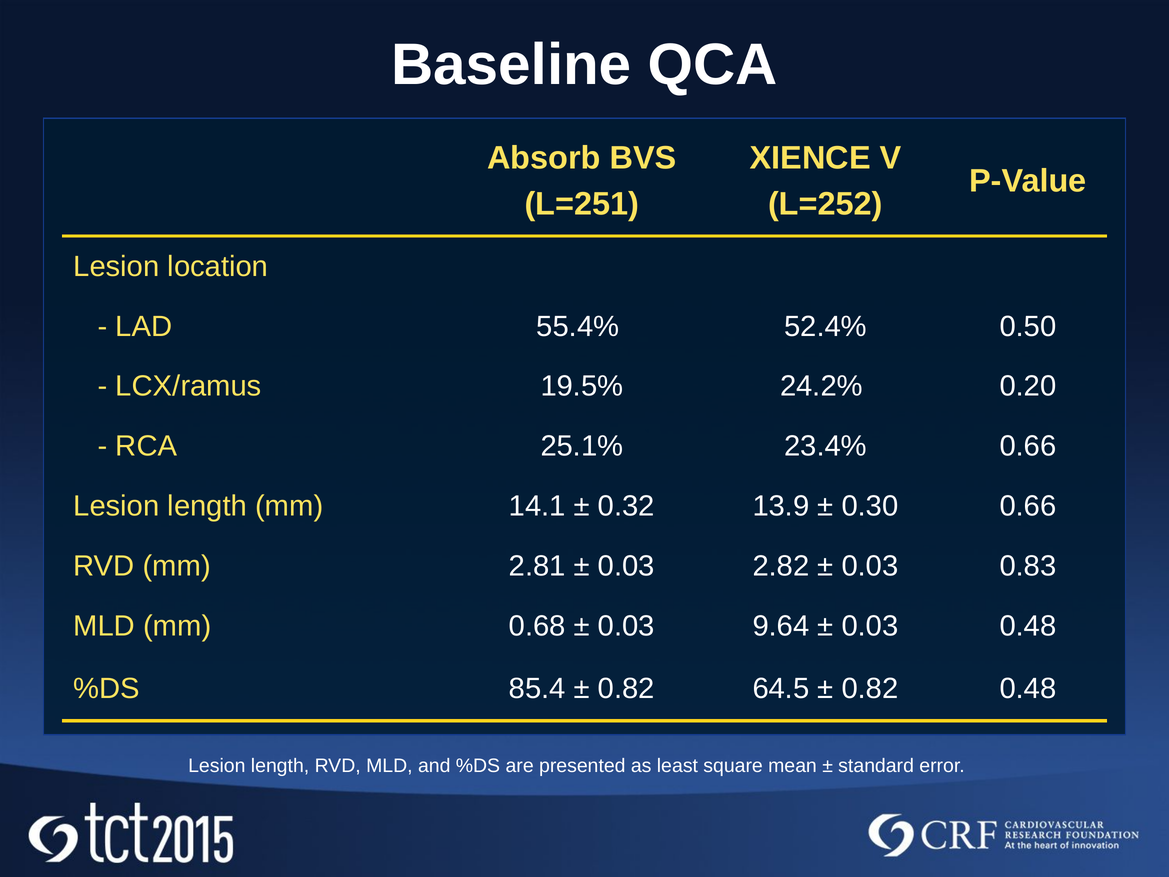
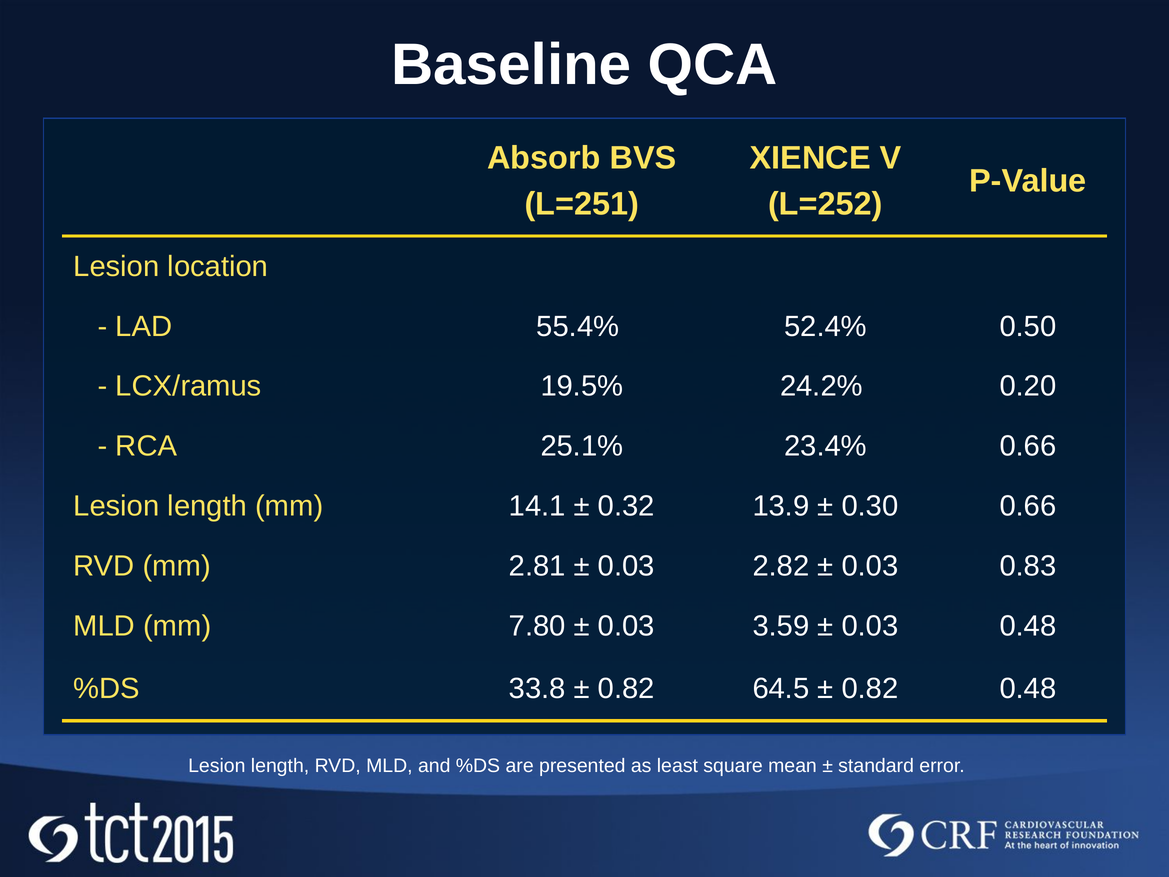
0.68: 0.68 -> 7.80
9.64: 9.64 -> 3.59
85.4: 85.4 -> 33.8
